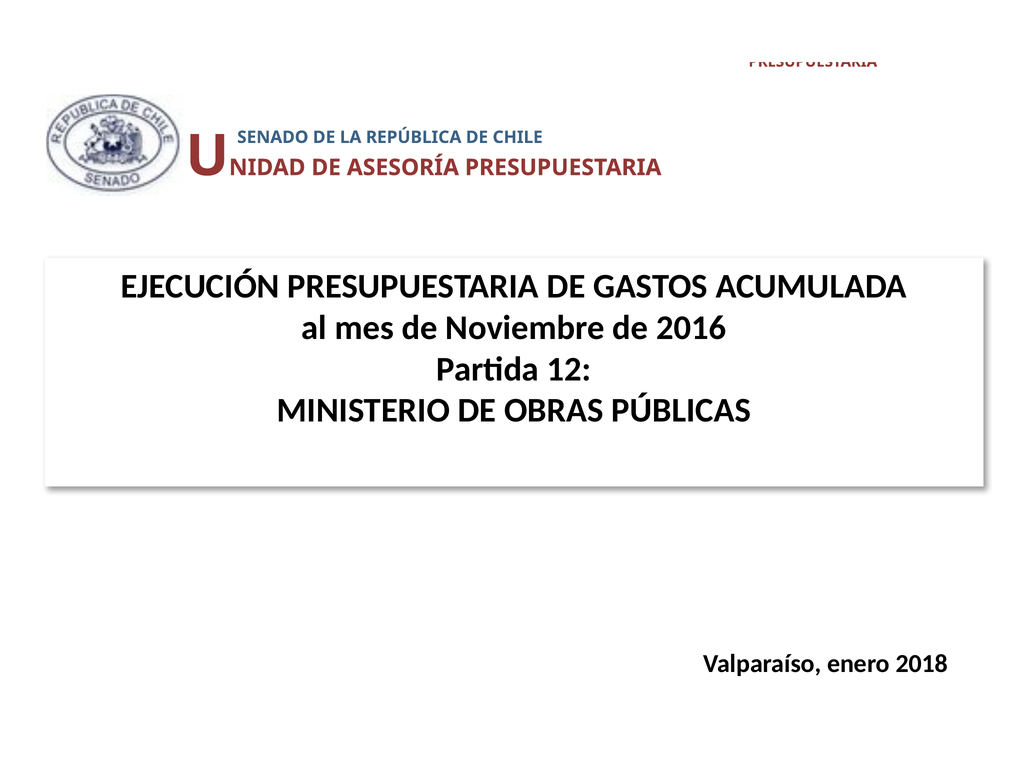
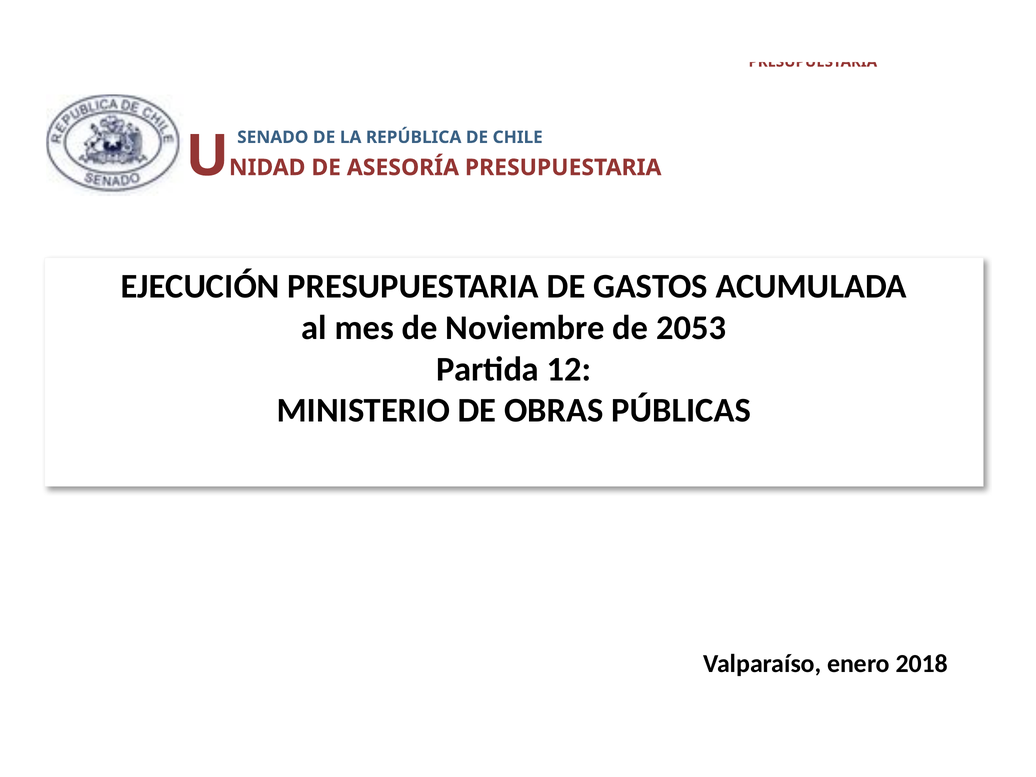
2016: 2016 -> 2053
